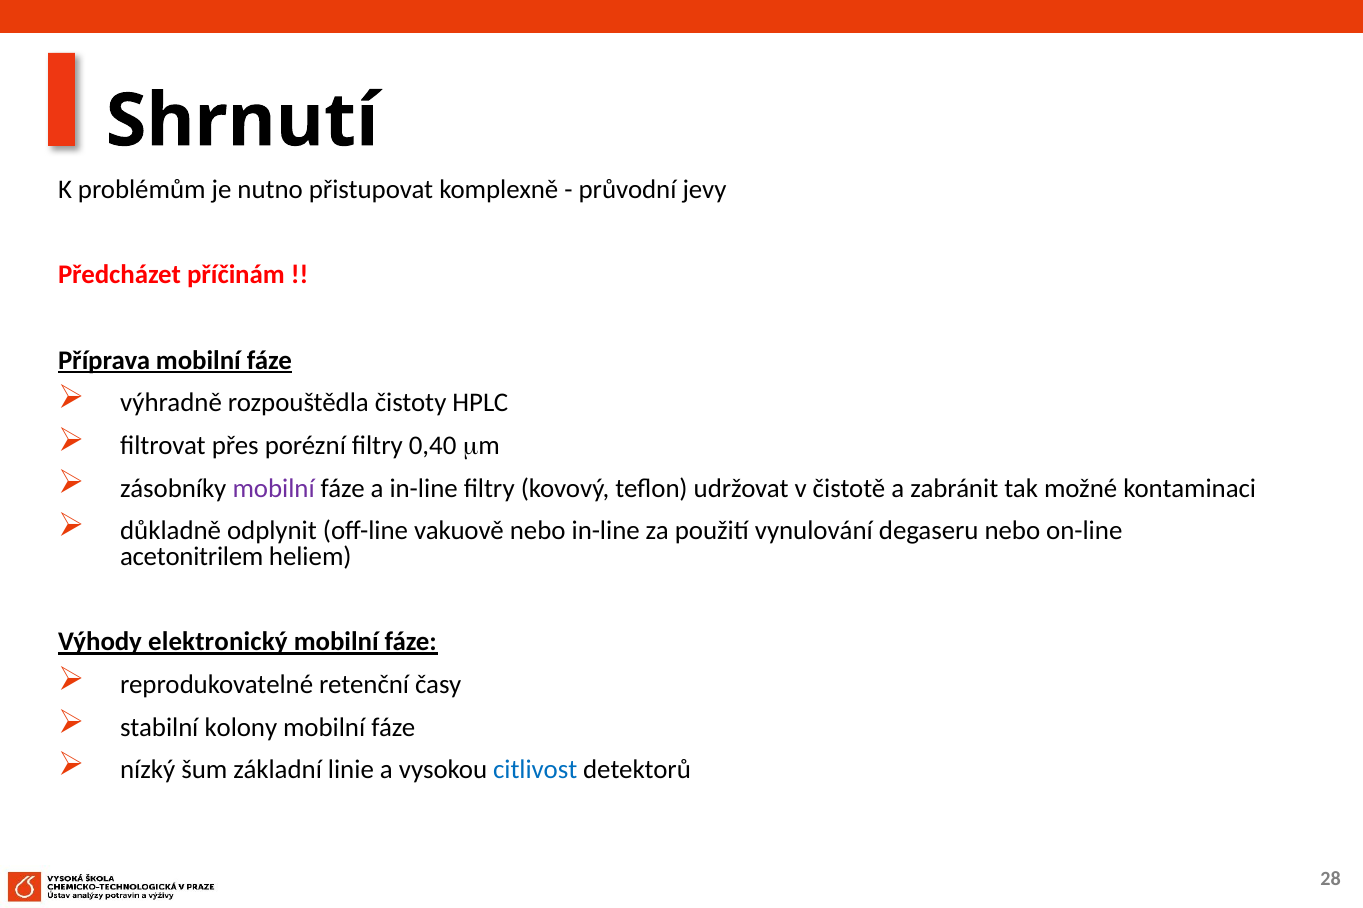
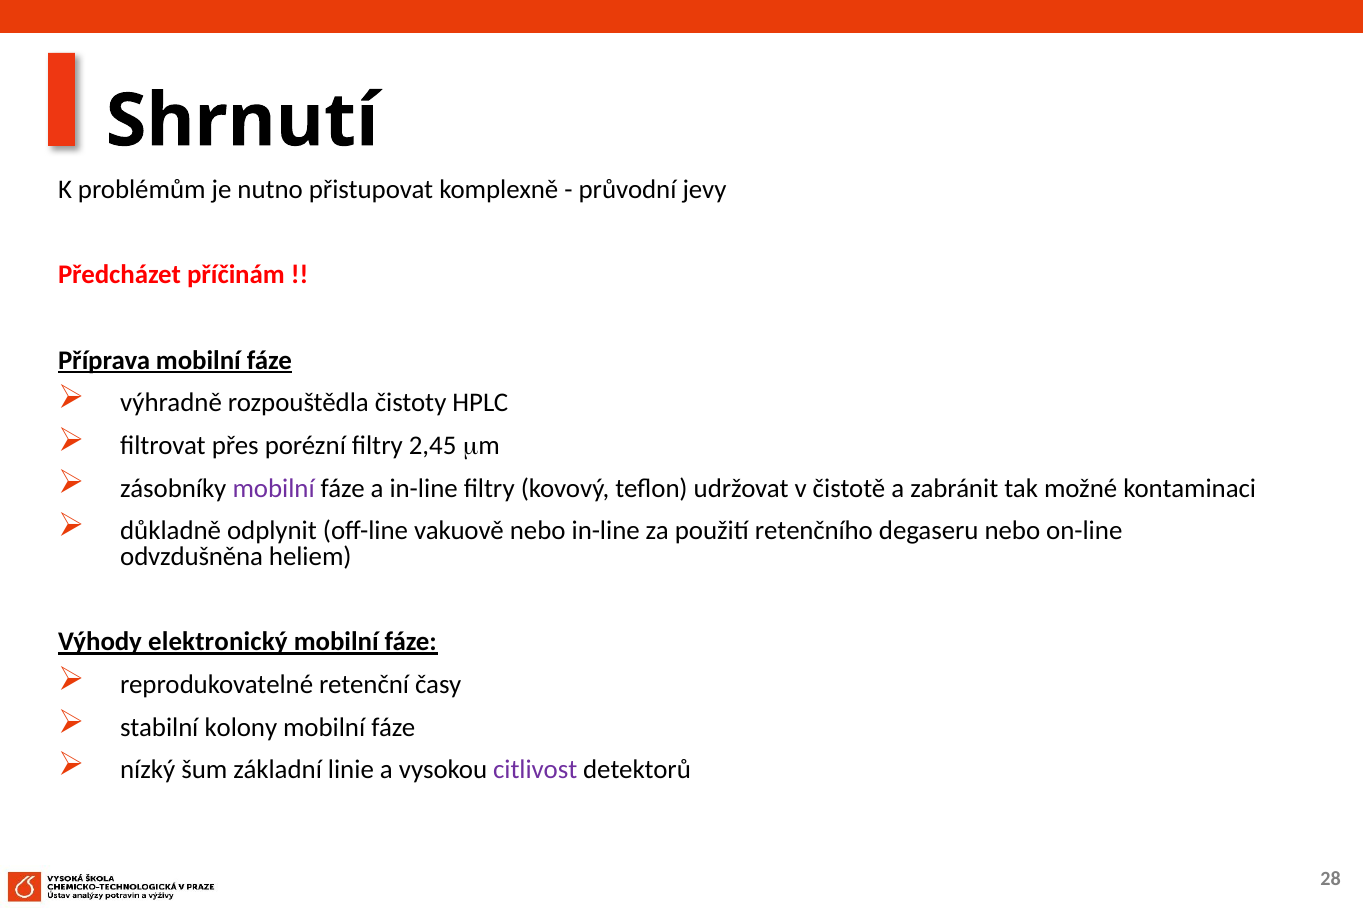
0,40: 0,40 -> 2,45
vynulování: vynulování -> retenčního
acetonitrilem: acetonitrilem -> odvzdušněna
citlivost colour: blue -> purple
